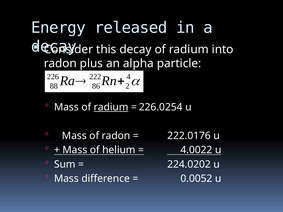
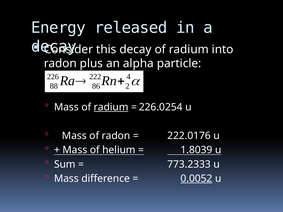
4.0022: 4.0022 -> 1.8039
224.0202: 224.0202 -> 773.2333
0.0052 underline: none -> present
